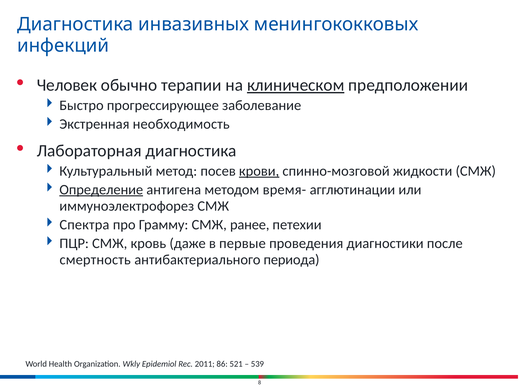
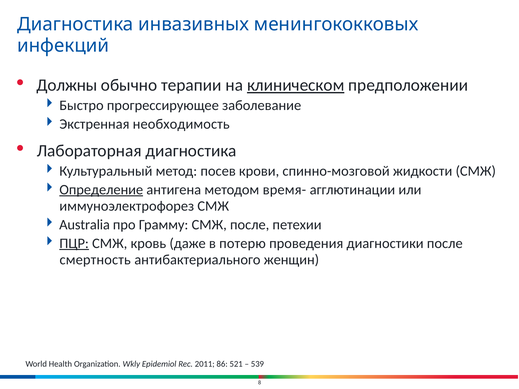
Человек: Человек -> Должны
крови underline: present -> none
Спектра: Спектра -> Australia
СМЖ ранее: ранее -> после
ПЦР underline: none -> present
первые: первые -> потерю
периода: периода -> женщин
